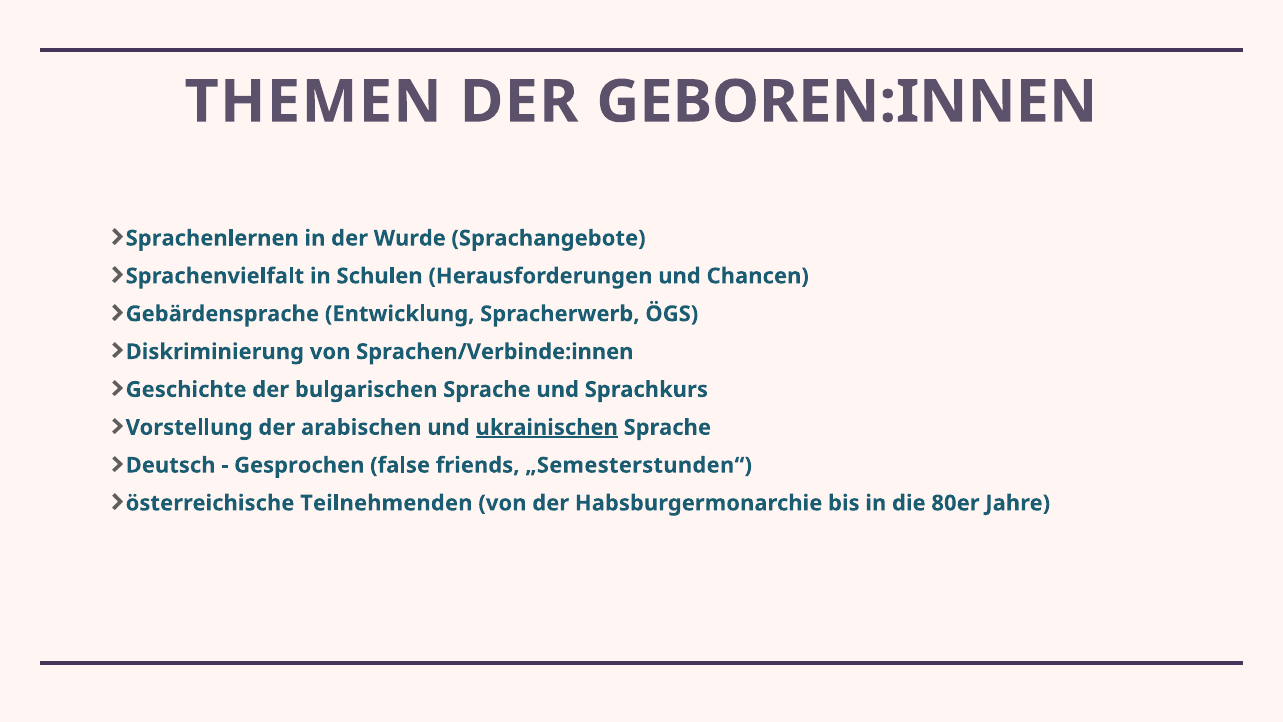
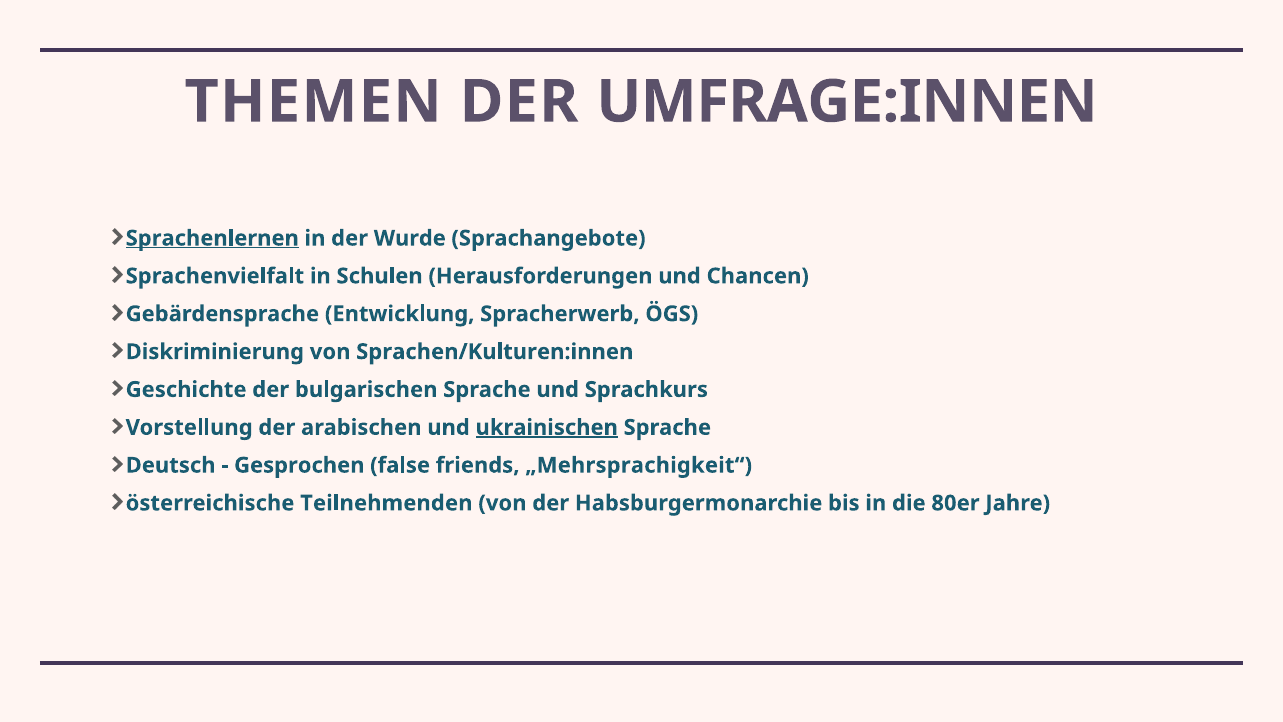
GEBOREN:INNEN: GEBOREN:INNEN -> UMFRAGE:INNEN
Sprachenlernen underline: none -> present
Sprachen/Verbinde:innen: Sprachen/Verbinde:innen -> Sprachen/Kulturen:innen
„Semesterstunden“: „Semesterstunden“ -> „Mehrsprachigkeit“
